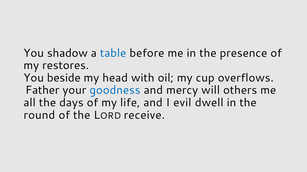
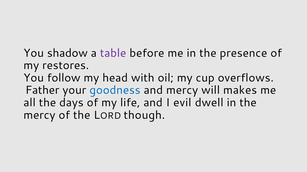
table colour: blue -> purple
beside: beside -> follow
others: others -> makes
round at (39, 115): round -> mercy
receive: receive -> though
